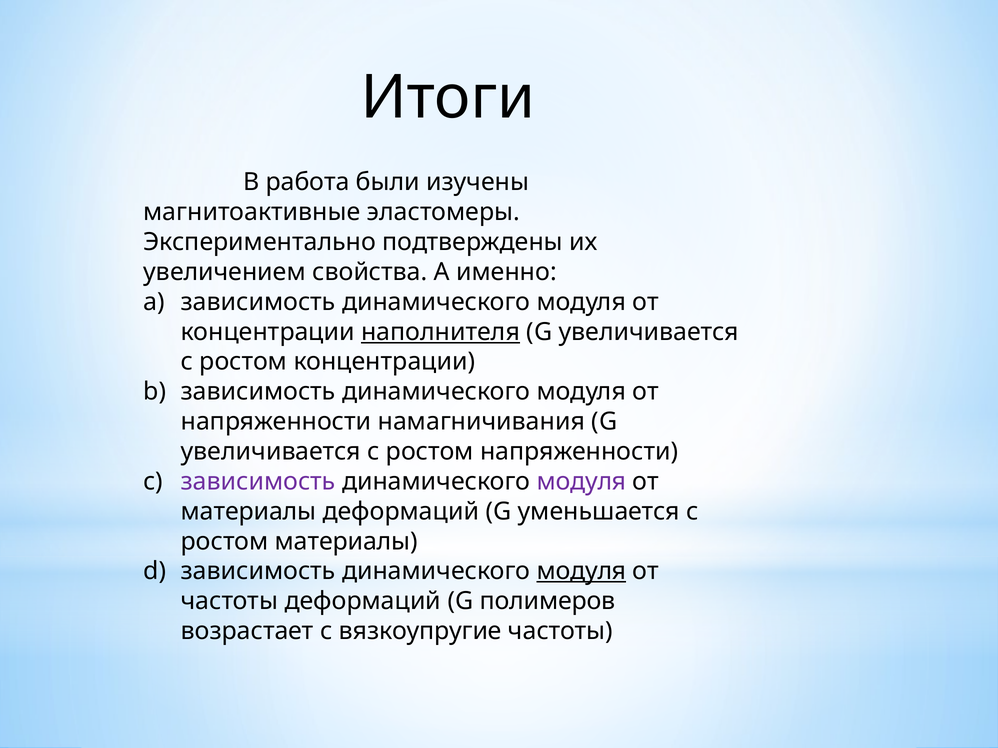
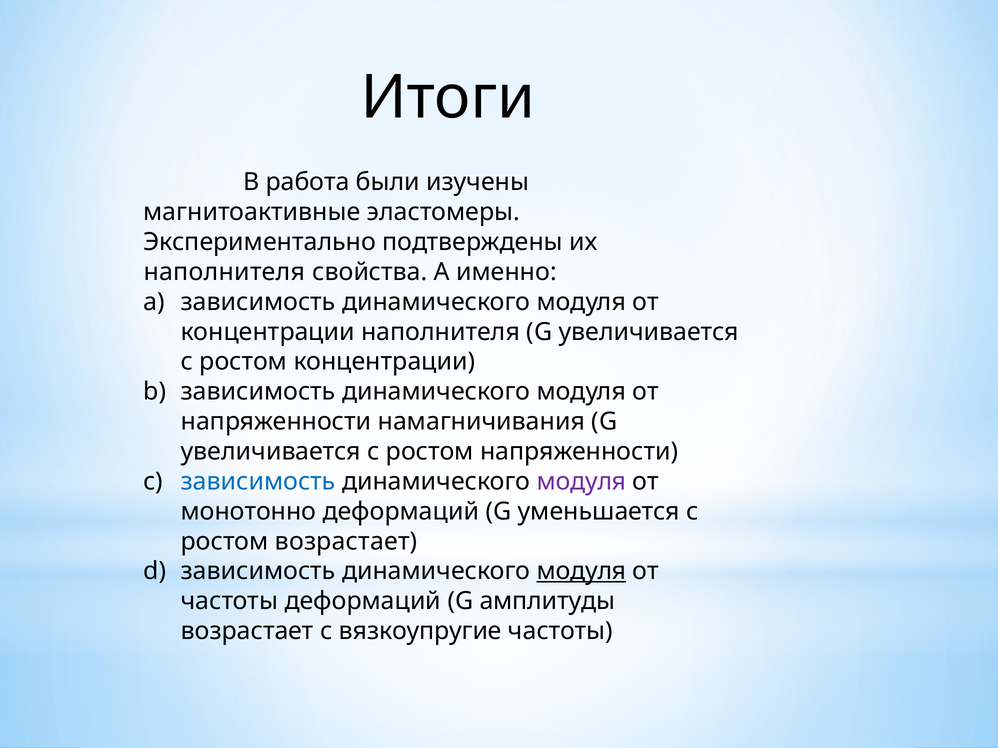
увеличением at (225, 272): увеличением -> наполнителя
наполнителя at (441, 332) underline: present -> none
зависимость at (258, 482) colour: purple -> blue
материалы at (248, 512): материалы -> монотонно
ростом материалы: материалы -> возрастает
полимеров: полимеров -> амплитуды
